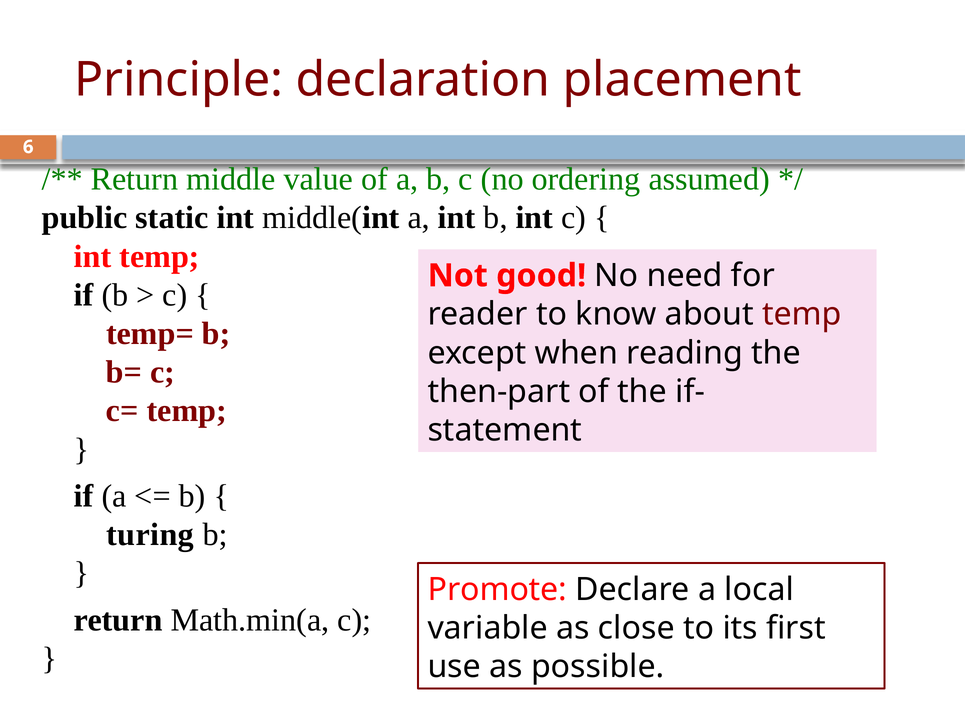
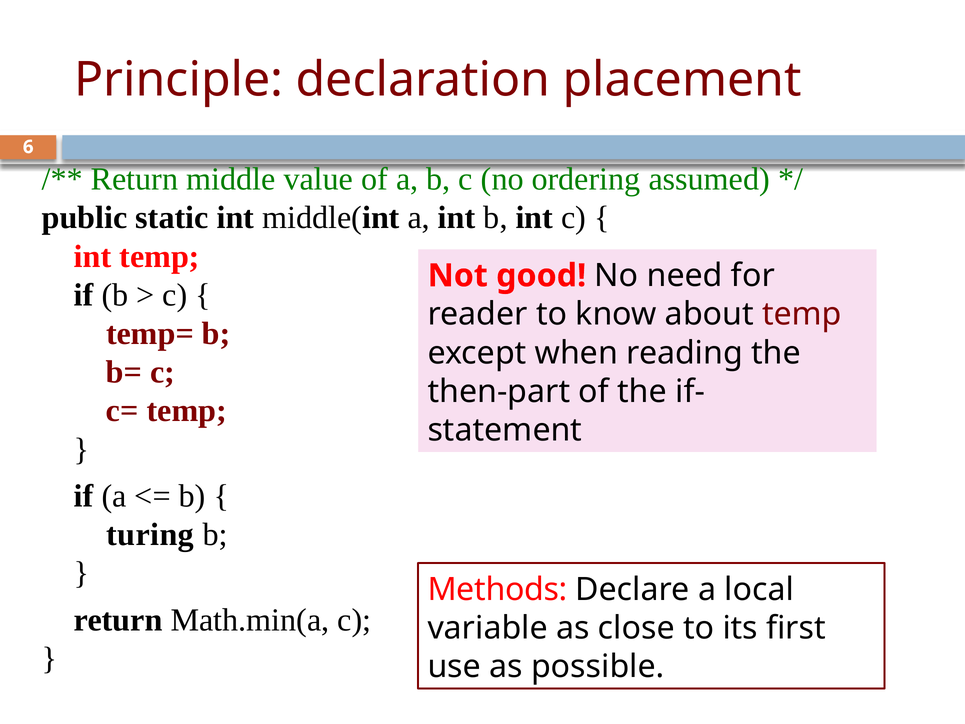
Promote: Promote -> Methods
